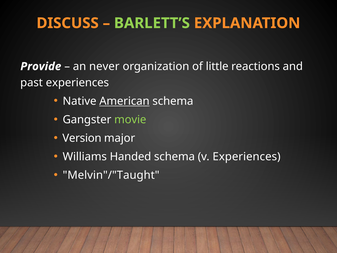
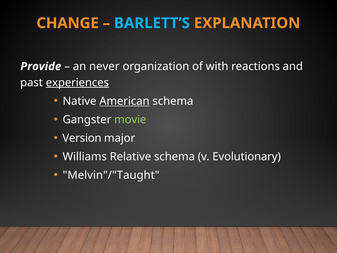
DISCUSS: DISCUSS -> CHANGE
BARLETT’S colour: light green -> light blue
little: little -> with
experiences at (77, 83) underline: none -> present
Handed: Handed -> Relative
v Experiences: Experiences -> Evolutionary
